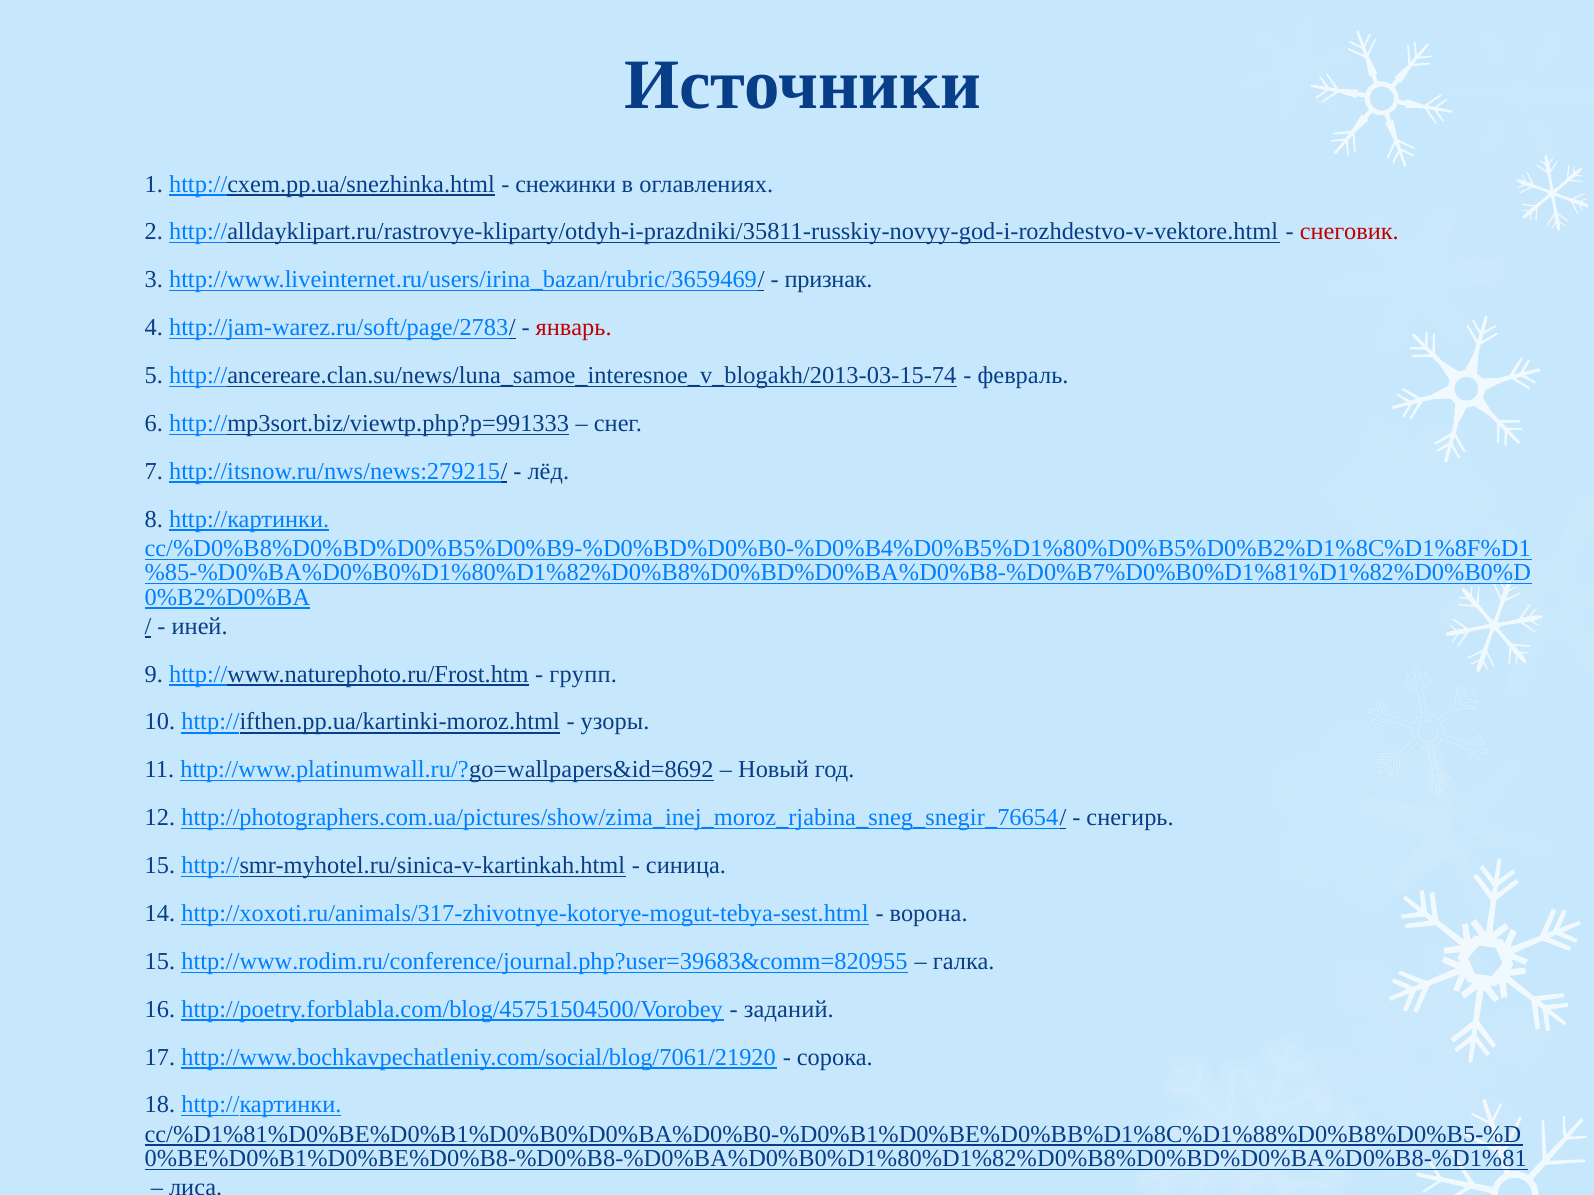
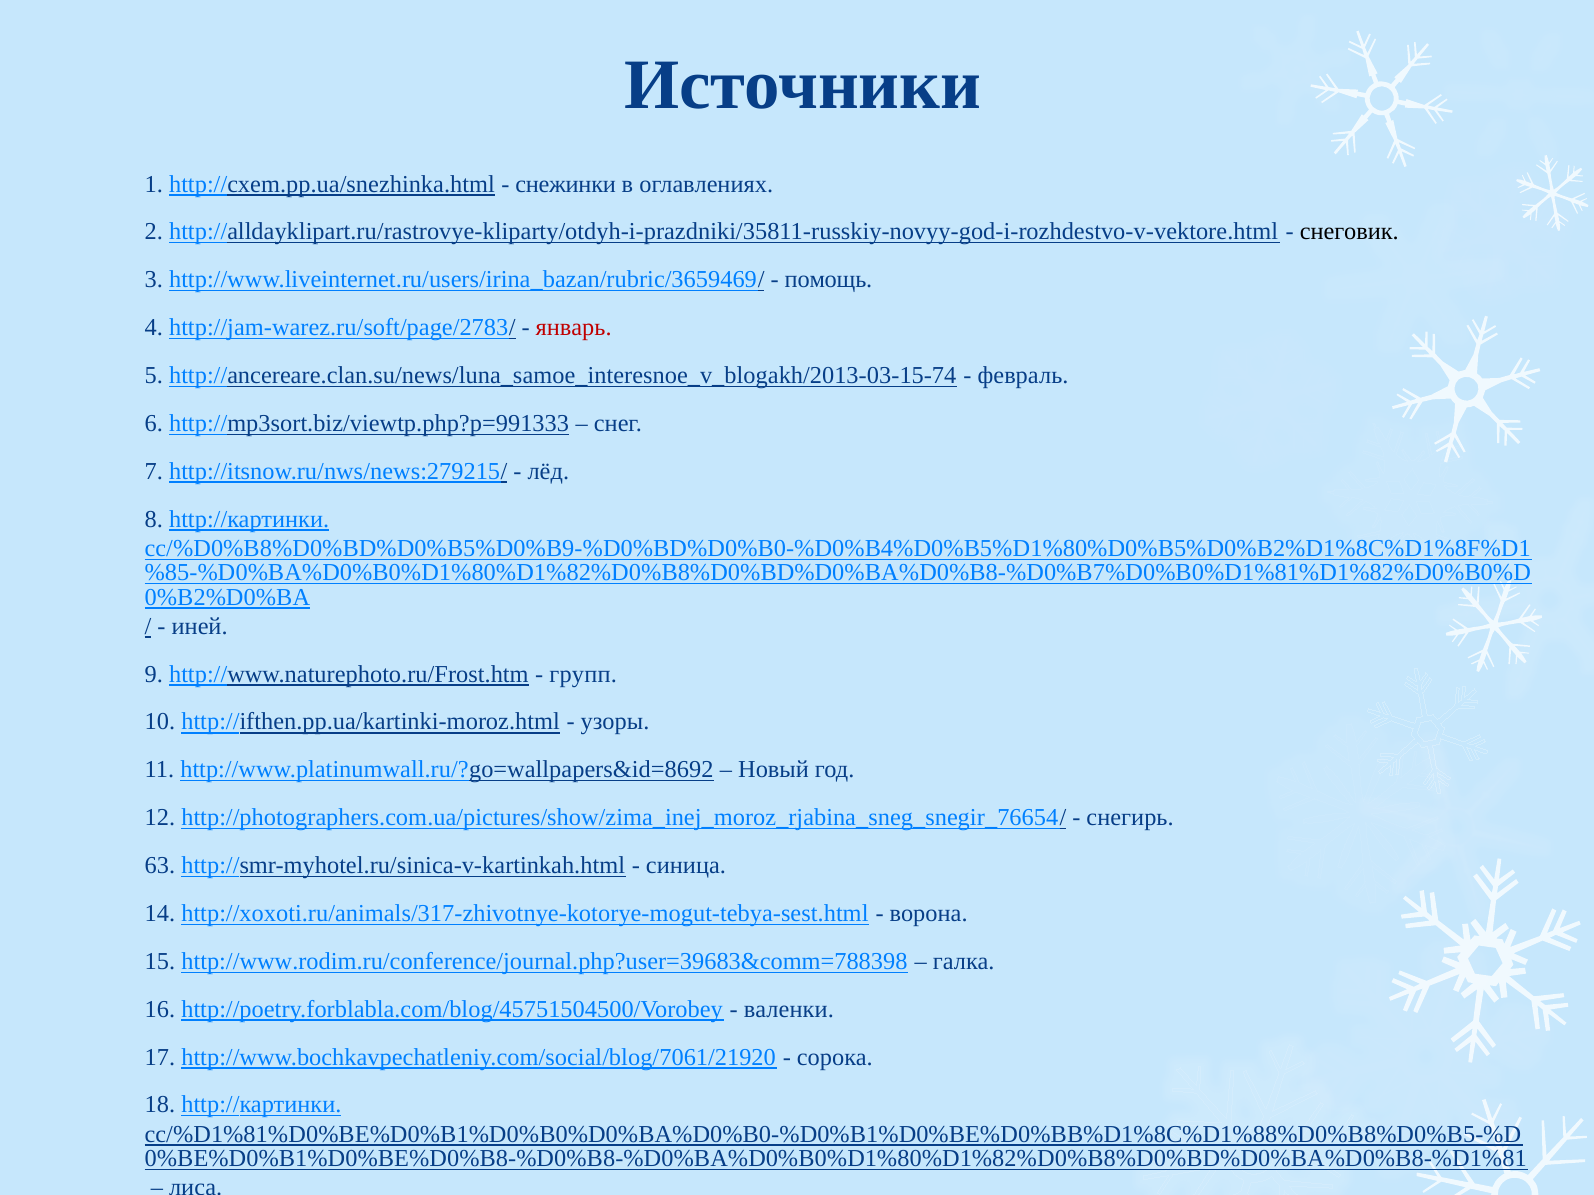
снеговик colour: red -> black
признак: признак -> помощь
15 at (160, 866): 15 -> 63
http://www.rodim.ru/conference/journal.php?user=39683&comm=820955: http://www.rodim.ru/conference/journal.php?user=39683&comm=820955 -> http://www.rodim.ru/conference/journal.php?user=39683&comm=788398
заданий: заданий -> валенки
